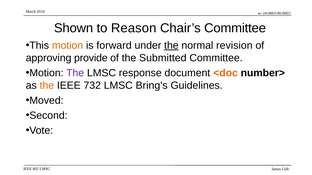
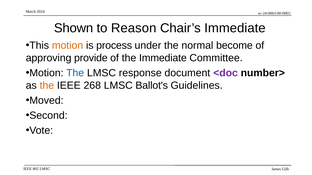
Chair’s Committee: Committee -> Immediate
forward: forward -> process
the at (171, 46) underline: present -> none
revision: revision -> become
the Submitted: Submitted -> Immediate
The at (75, 73) colour: purple -> blue
<doc colour: orange -> purple
732: 732 -> 268
Bring's: Bring's -> Ballot's
